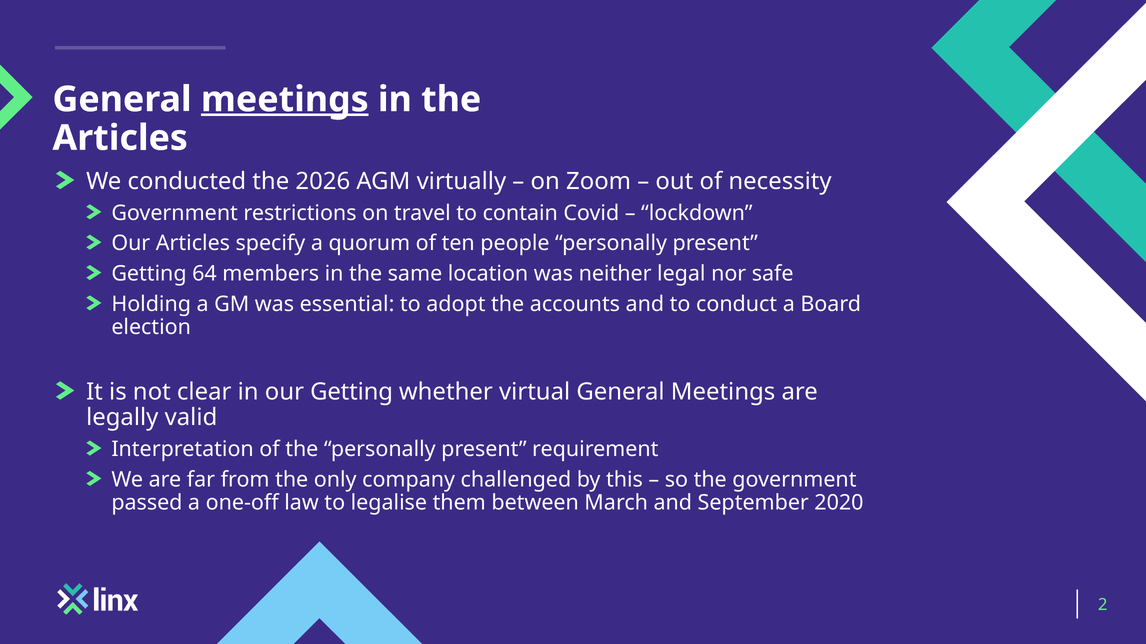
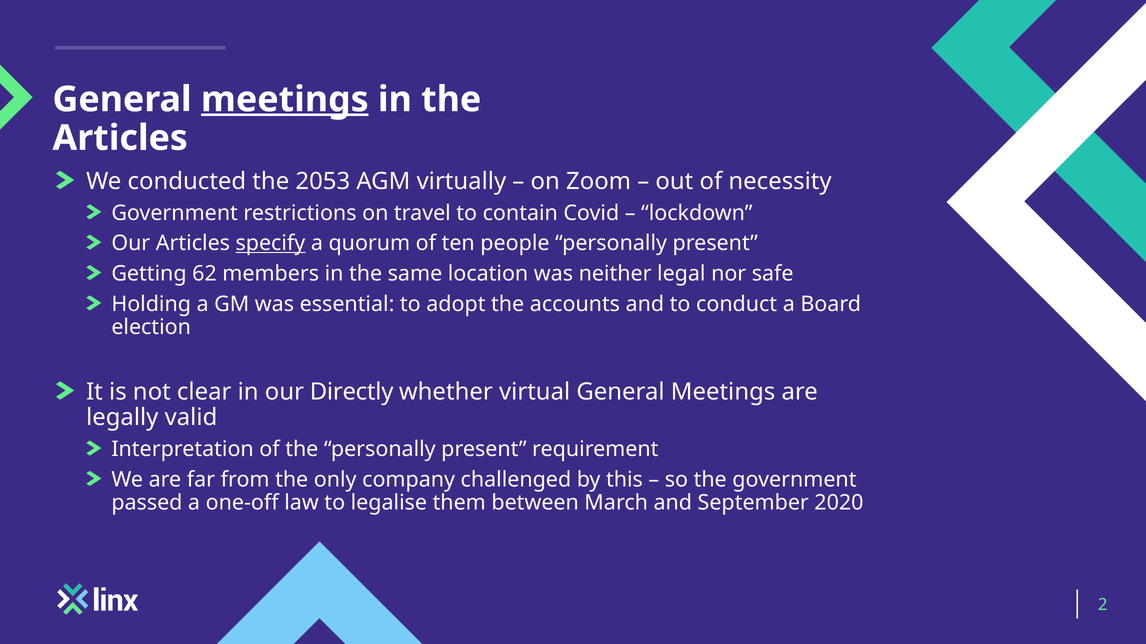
2026: 2026 -> 2053
specify underline: none -> present
64: 64 -> 62
our Getting: Getting -> Directly
